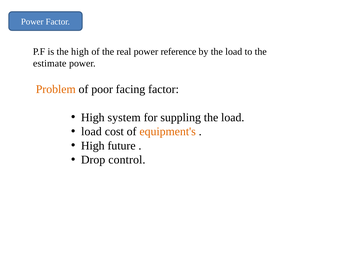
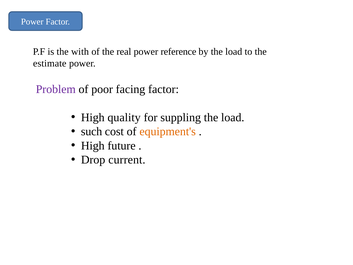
the high: high -> with
Problem colour: orange -> purple
system: system -> quality
load at (91, 131): load -> such
control: control -> current
